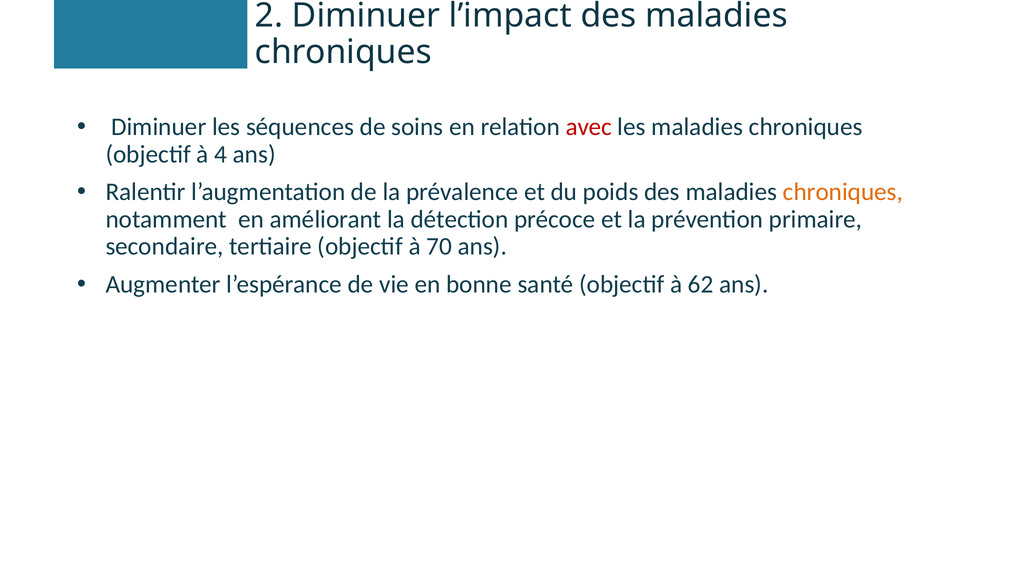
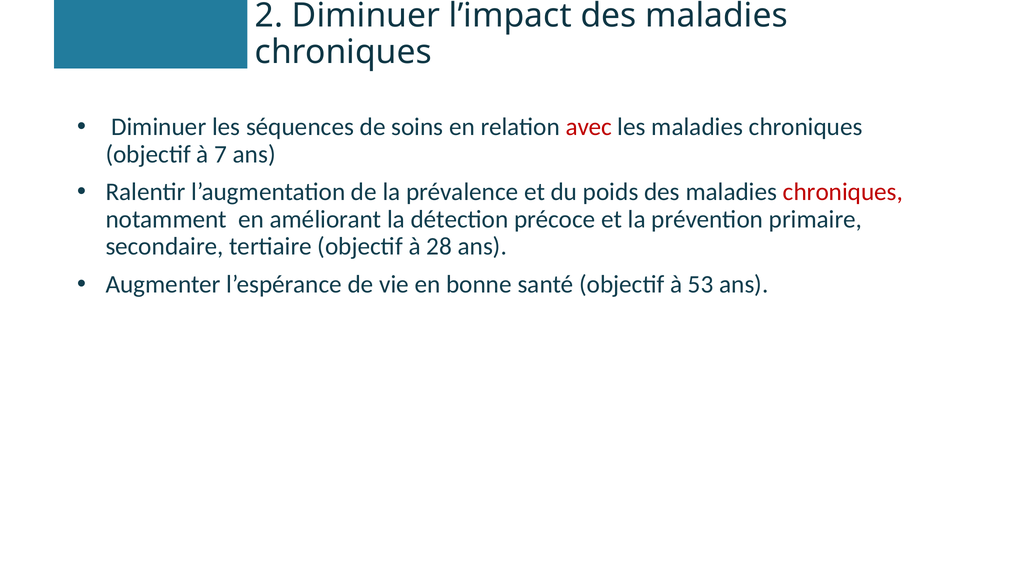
4: 4 -> 7
chroniques at (843, 192) colour: orange -> red
70: 70 -> 28
62: 62 -> 53
